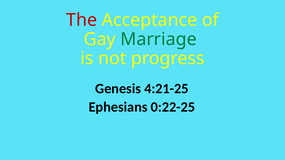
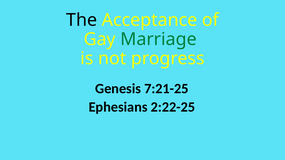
The colour: red -> black
4:21-25: 4:21-25 -> 7:21-25
0:22-25: 0:22-25 -> 2:22-25
